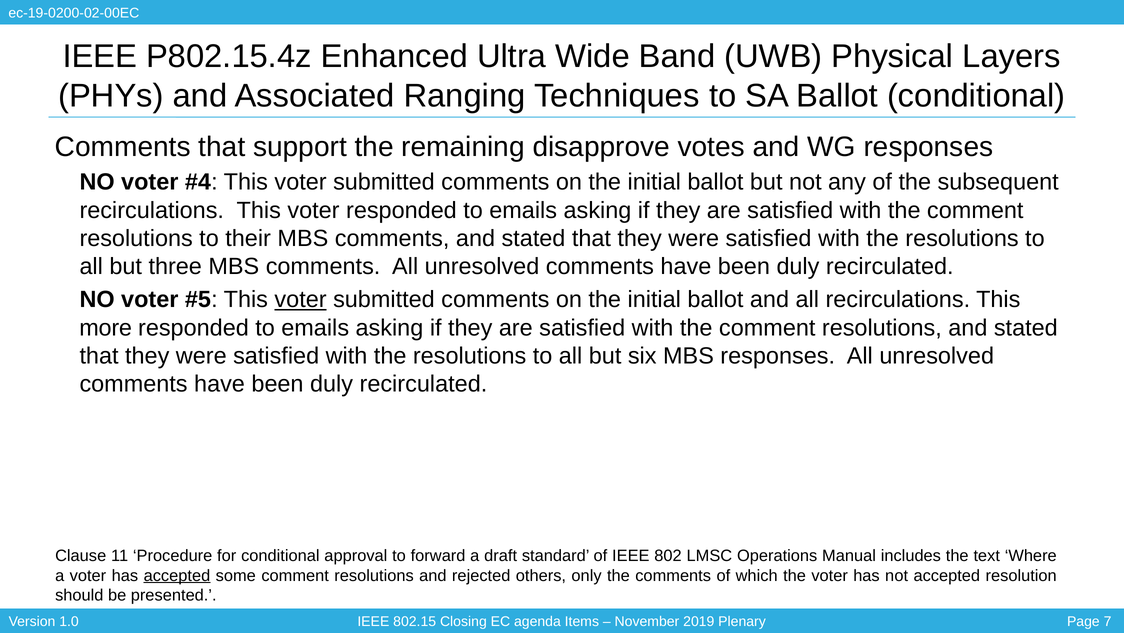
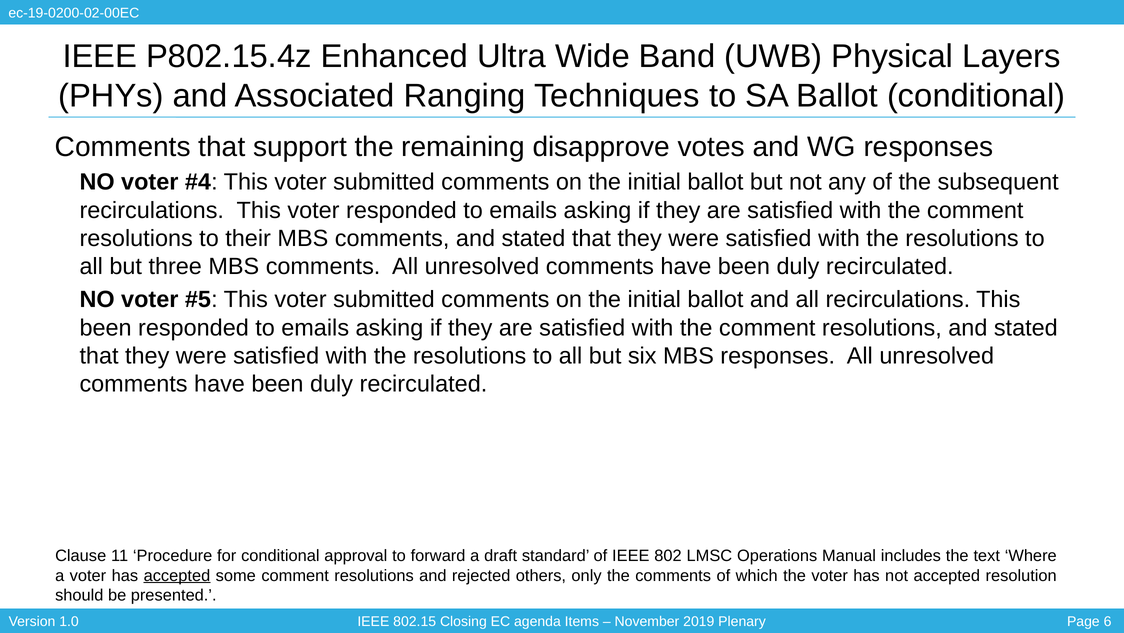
voter at (301, 299) underline: present -> none
more at (106, 327): more -> been
7: 7 -> 6
